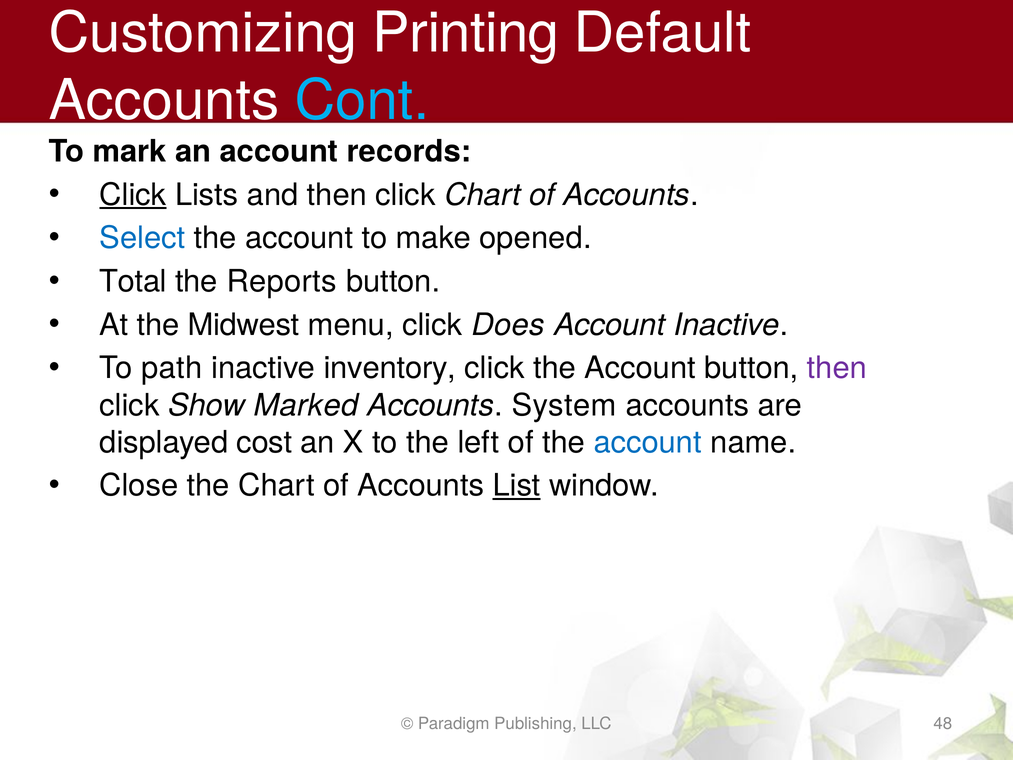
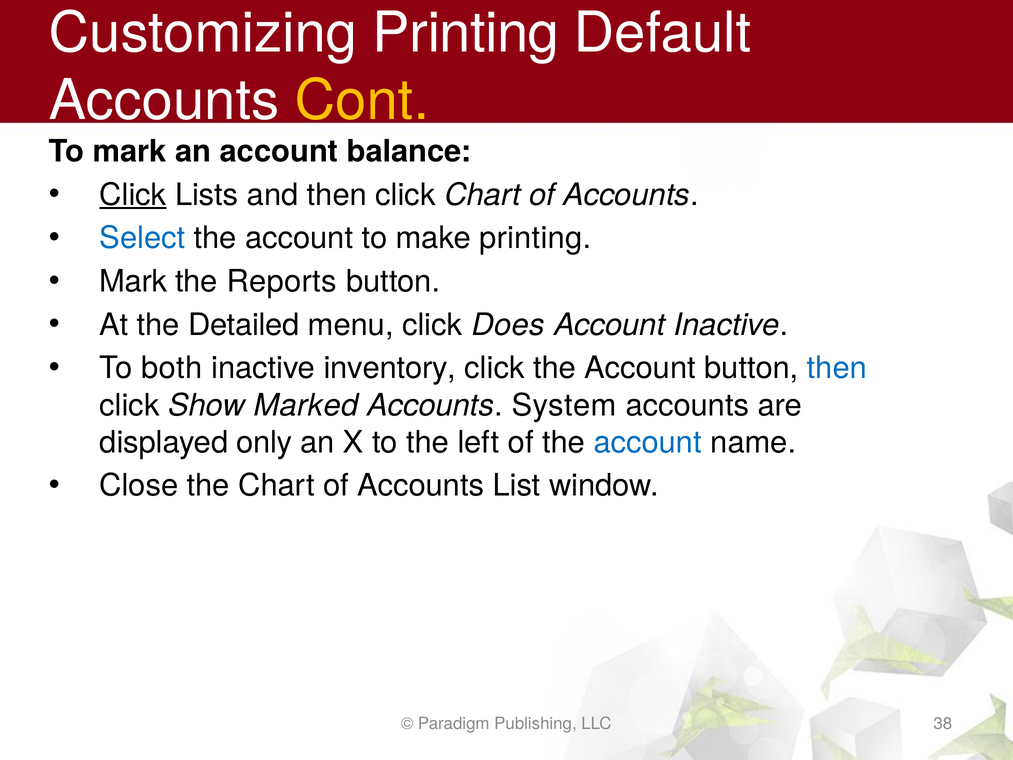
Cont colour: light blue -> yellow
records: records -> balance
make opened: opened -> printing
Total at (133, 281): Total -> Mark
Midwest: Midwest -> Detailed
path: path -> both
then at (837, 368) colour: purple -> blue
cost: cost -> only
List underline: present -> none
48: 48 -> 38
